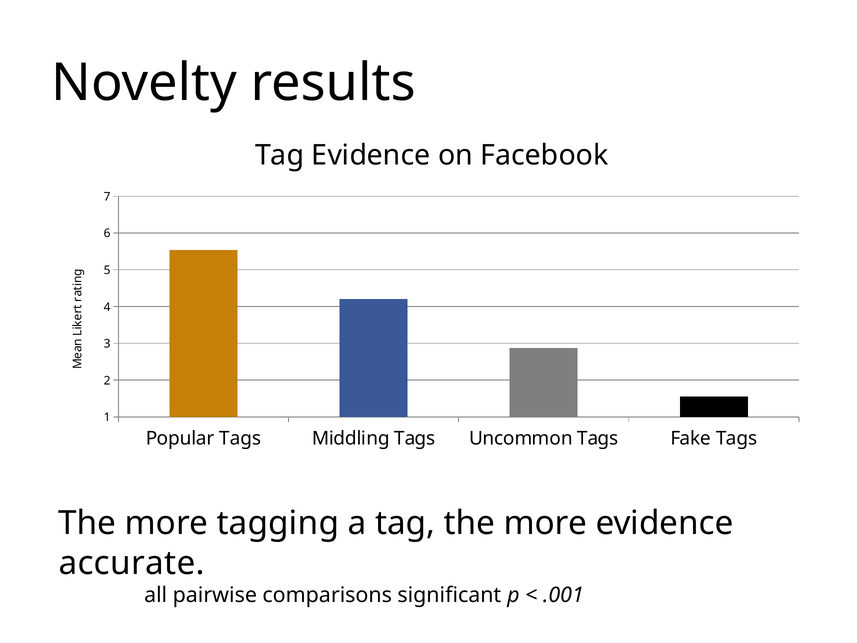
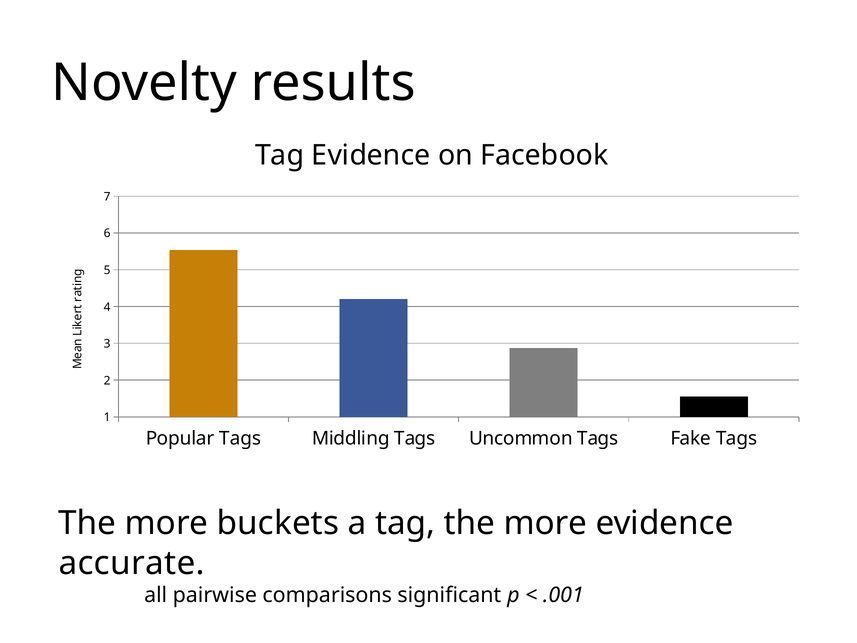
tagging: tagging -> buckets
